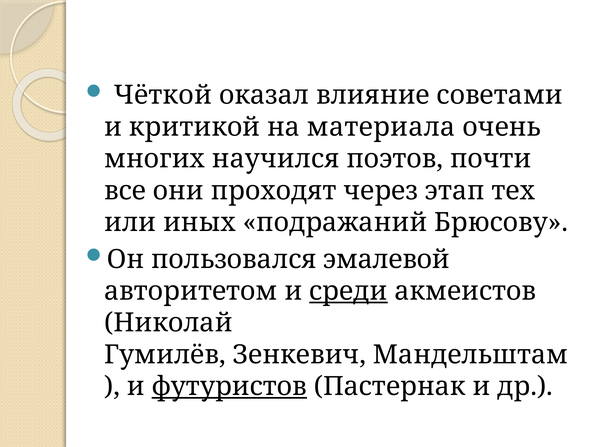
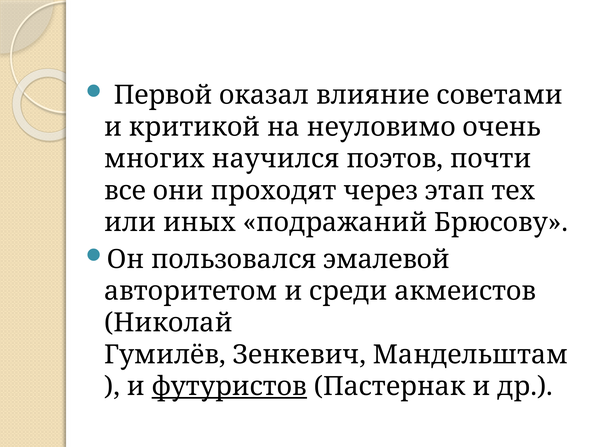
Чёткой: Чёткой -> Первой
материала: материала -> неуловимо
среди underline: present -> none
